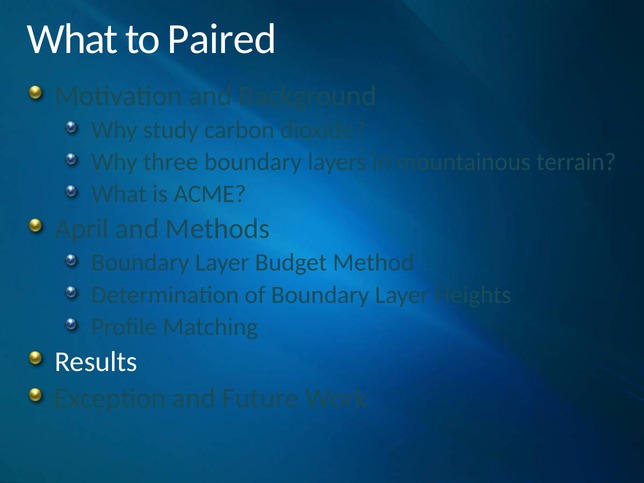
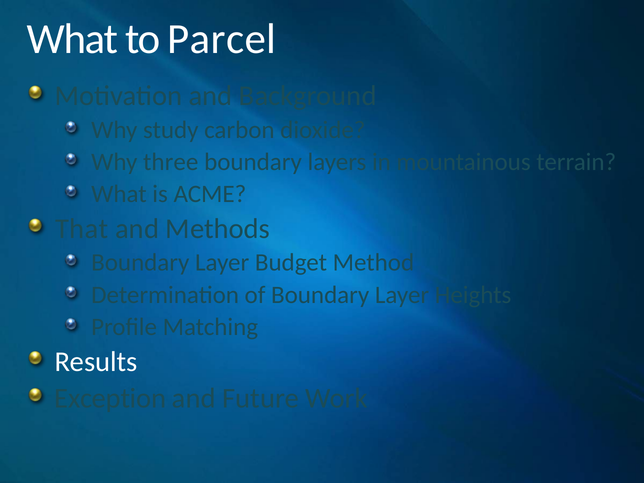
Paired: Paired -> Parcel
April: April -> That
